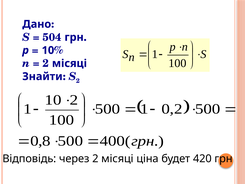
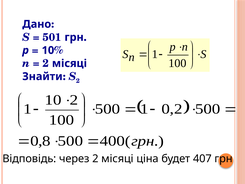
504: 504 -> 501
420: 420 -> 407
